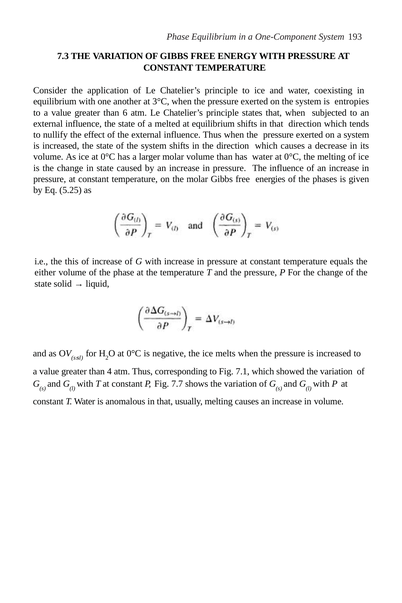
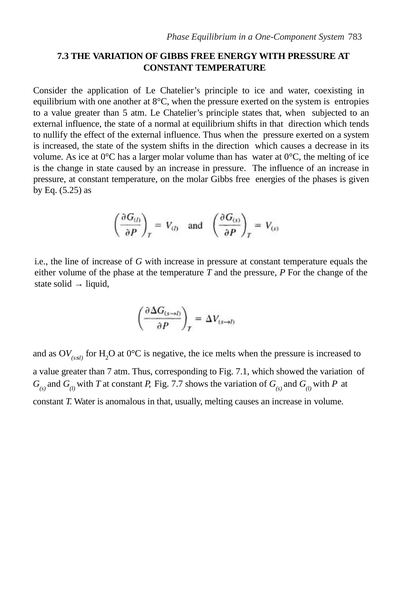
193: 193 -> 783
3°C: 3°C -> 8°C
6: 6 -> 5
melted: melted -> normal
this: this -> line
4: 4 -> 7
